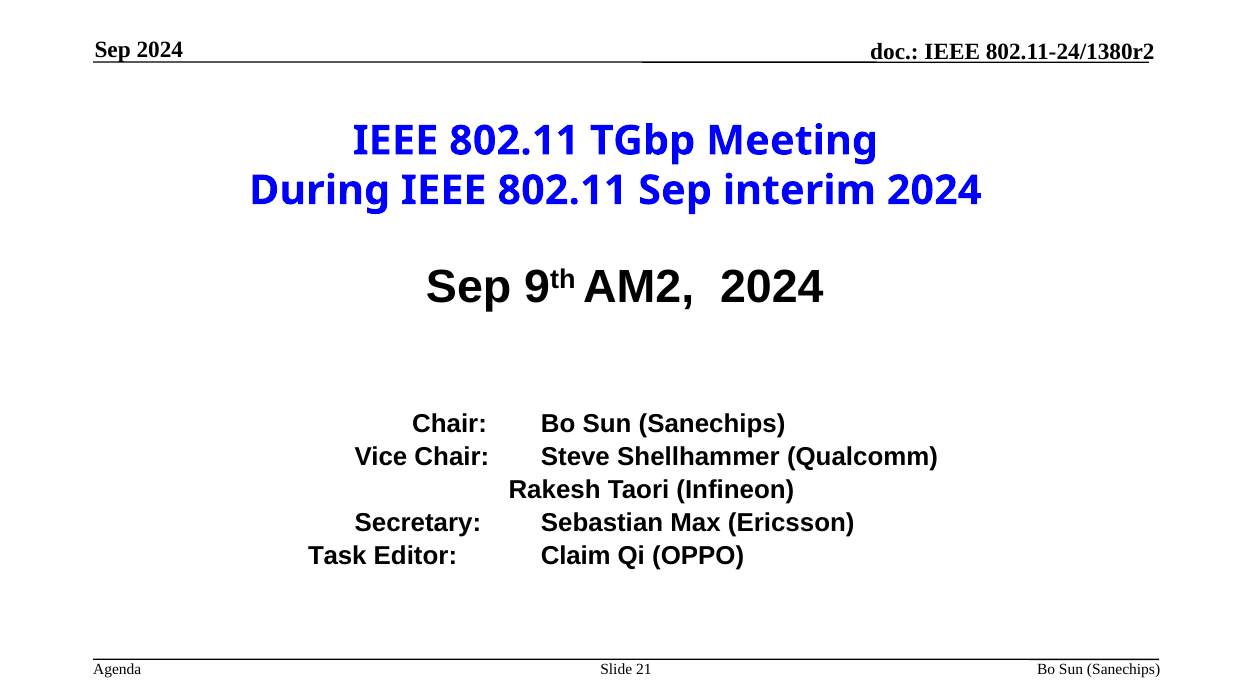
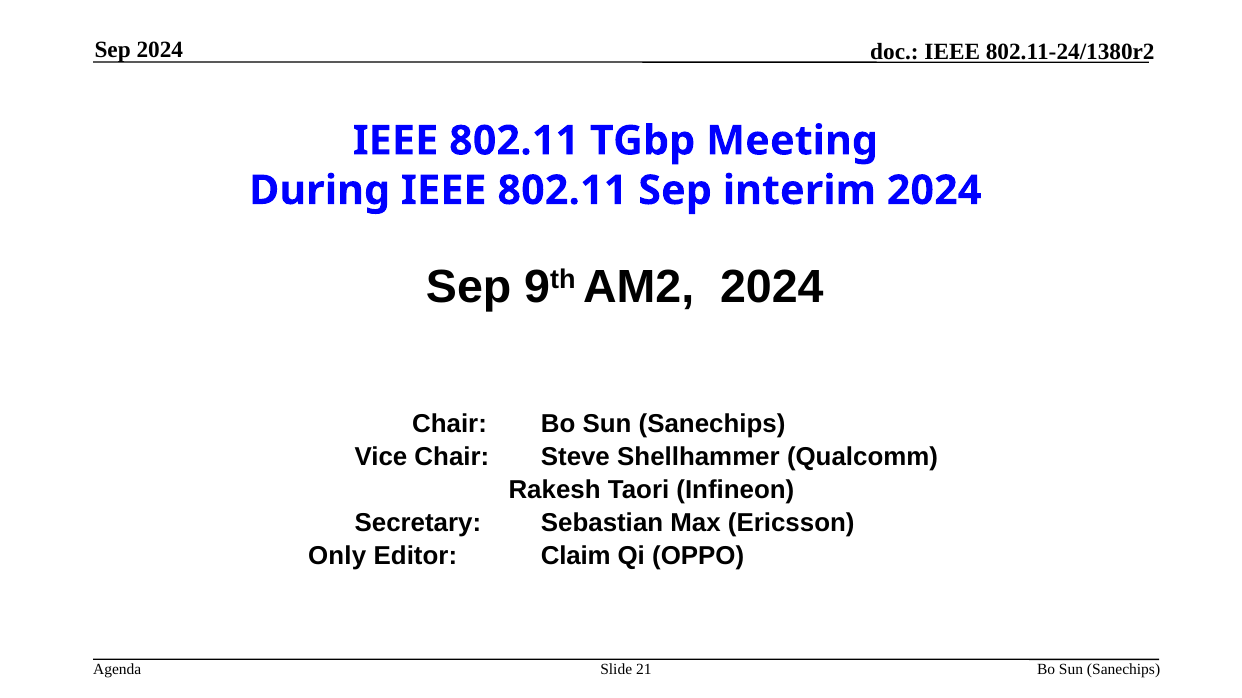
Task: Task -> Only
